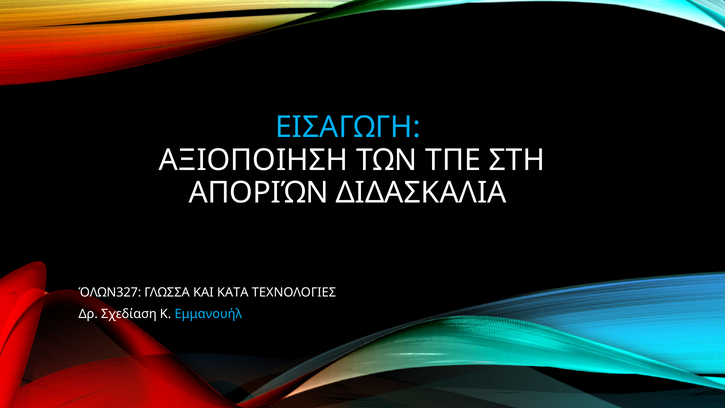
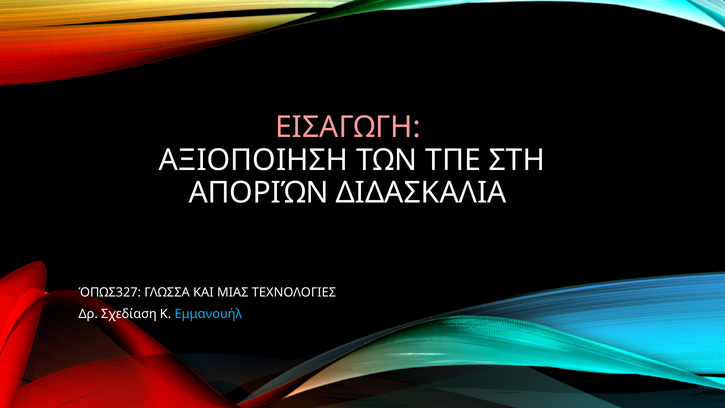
ΕΙΣΑΓΩΓΗ colour: light blue -> pink
ΌΛΩΝ327: ΌΛΩΝ327 -> ΌΠΩΣ327
ΚΑΤΑ: ΚΑΤΑ -> ΜΙΑΣ
